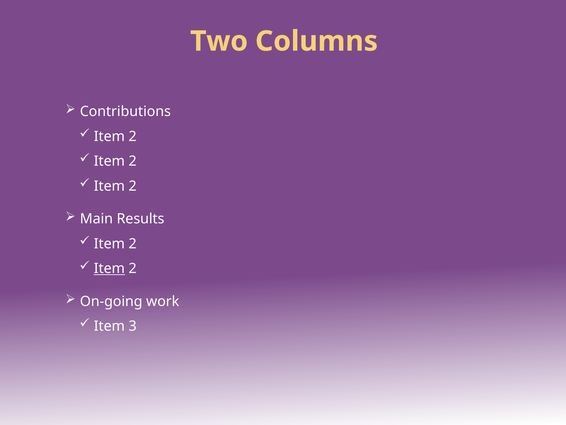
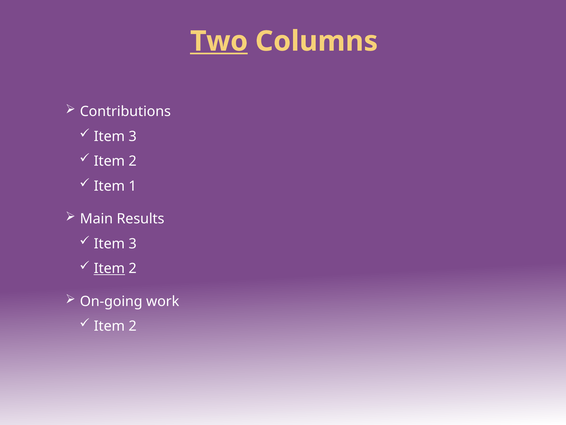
Two underline: none -> present
2 at (133, 136): 2 -> 3
2 at (133, 186): 2 -> 1
2 at (133, 243): 2 -> 3
3 at (133, 326): 3 -> 2
